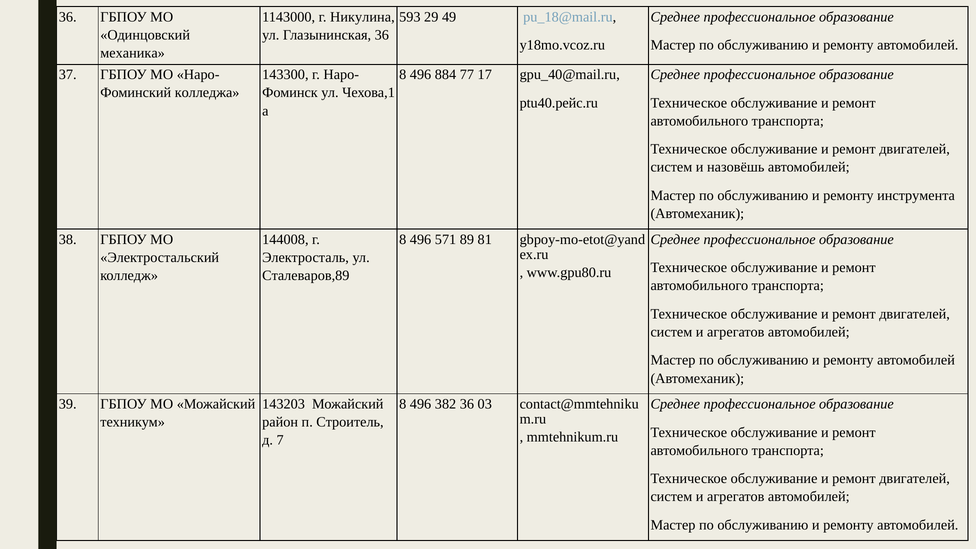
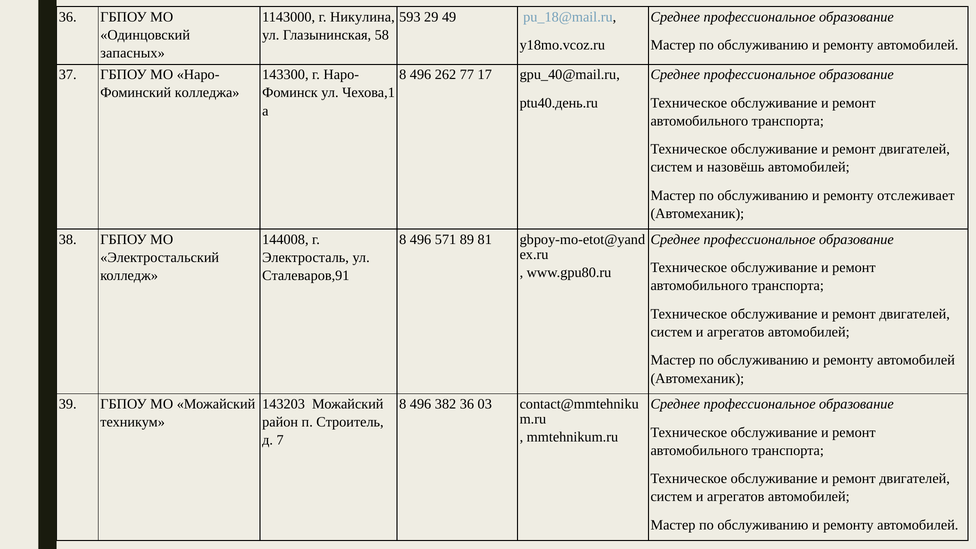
Глазынинская 36: 36 -> 58
механика: механика -> запасных
884: 884 -> 262
ptu40.рейс.ru: ptu40.рейс.ru -> ptu40.день.ru
инструмента: инструмента -> отслеживает
Сталеваров,89: Сталеваров,89 -> Сталеваров,91
